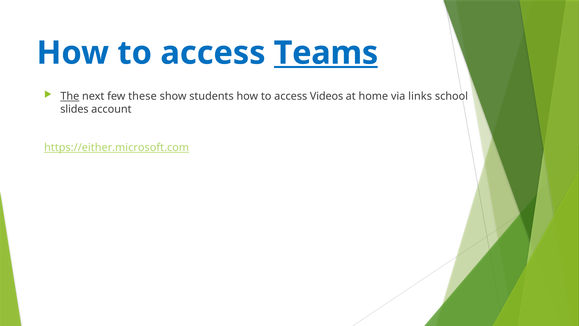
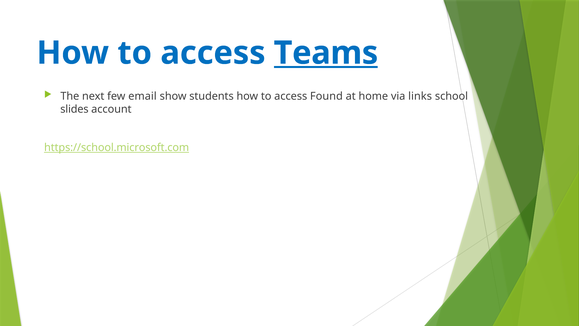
The underline: present -> none
these: these -> email
Videos: Videos -> Found
https://either.microsoft.com: https://either.microsoft.com -> https://school.microsoft.com
